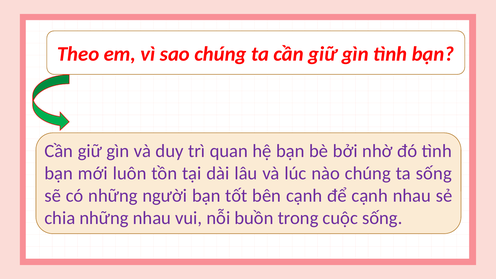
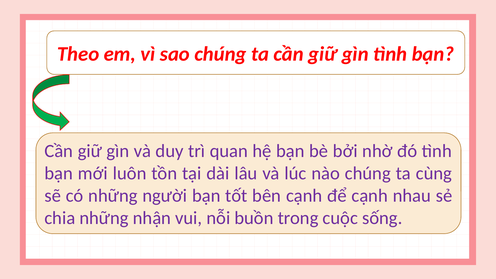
ta sống: sống -> cùng
những nhau: nhau -> nhận
